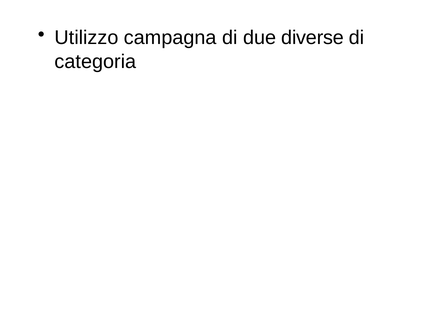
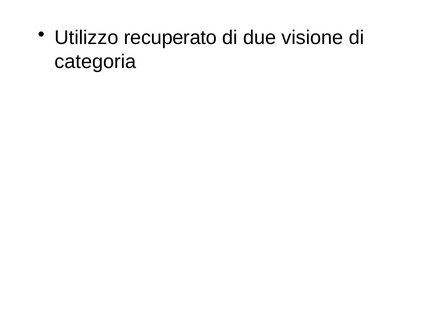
campagna: campagna -> recuperato
diverse: diverse -> visione
